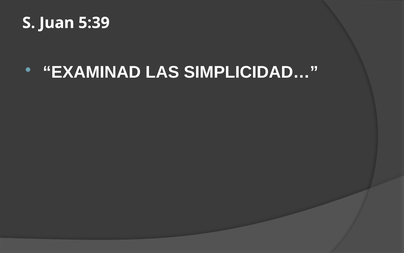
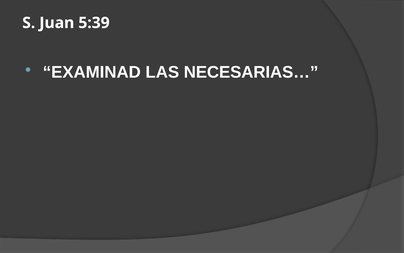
SIMPLICIDAD…: SIMPLICIDAD… -> NECESARIAS…
